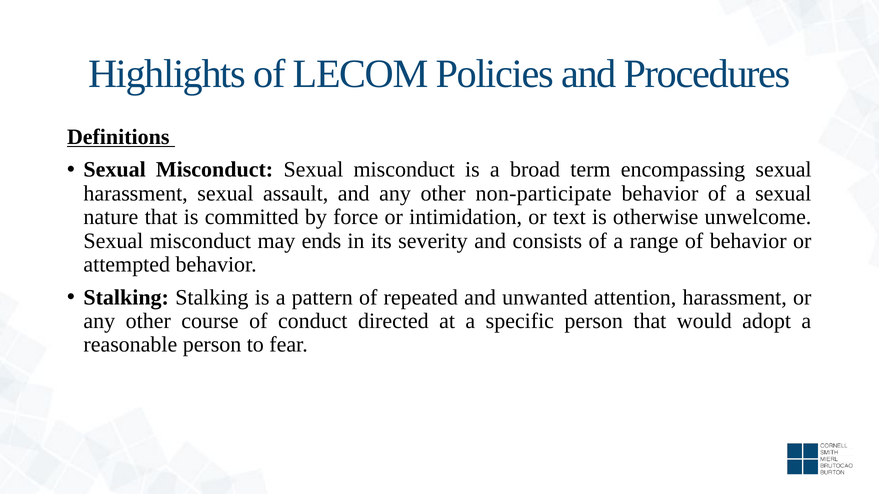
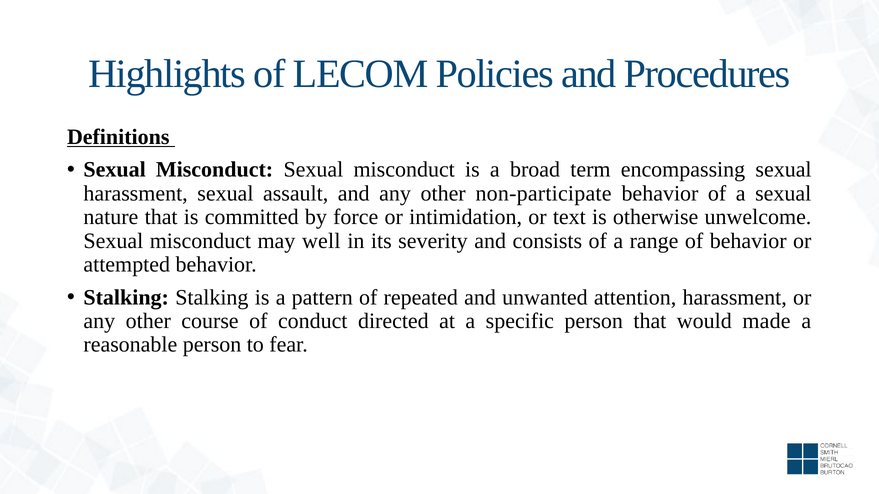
ends: ends -> well
adopt: adopt -> made
